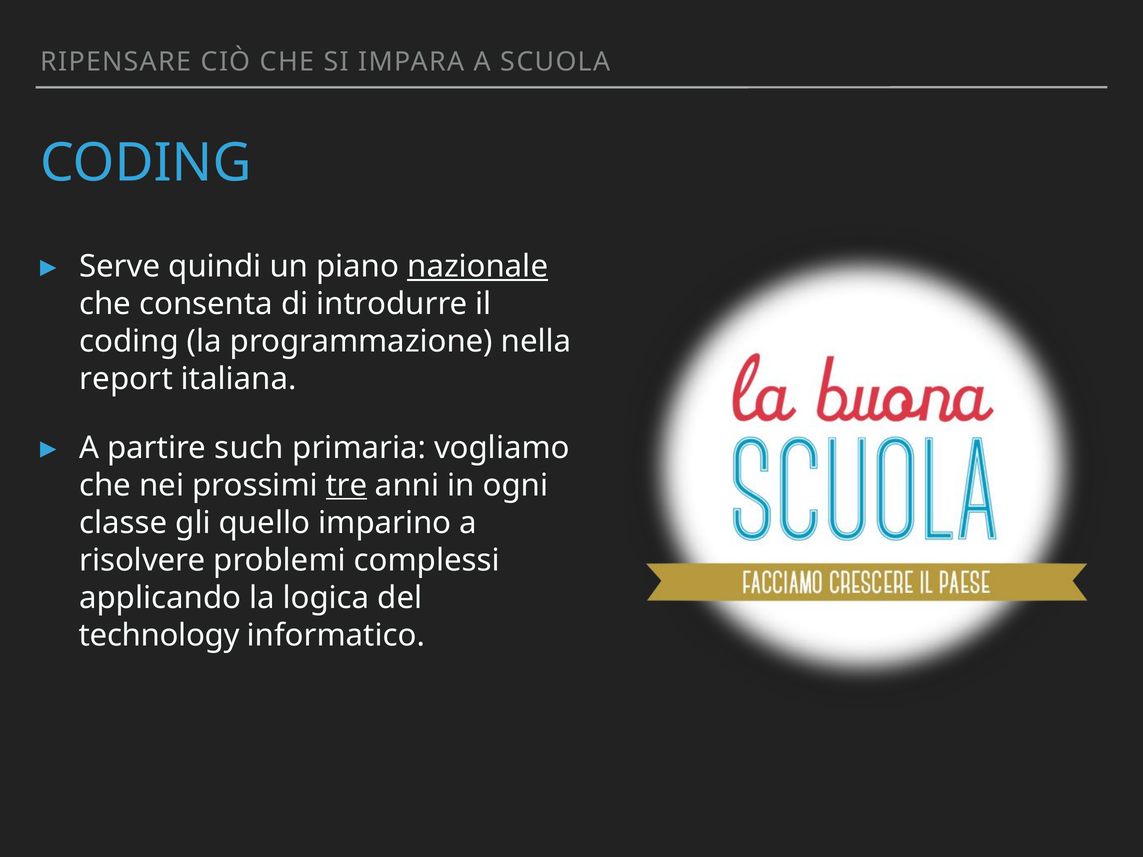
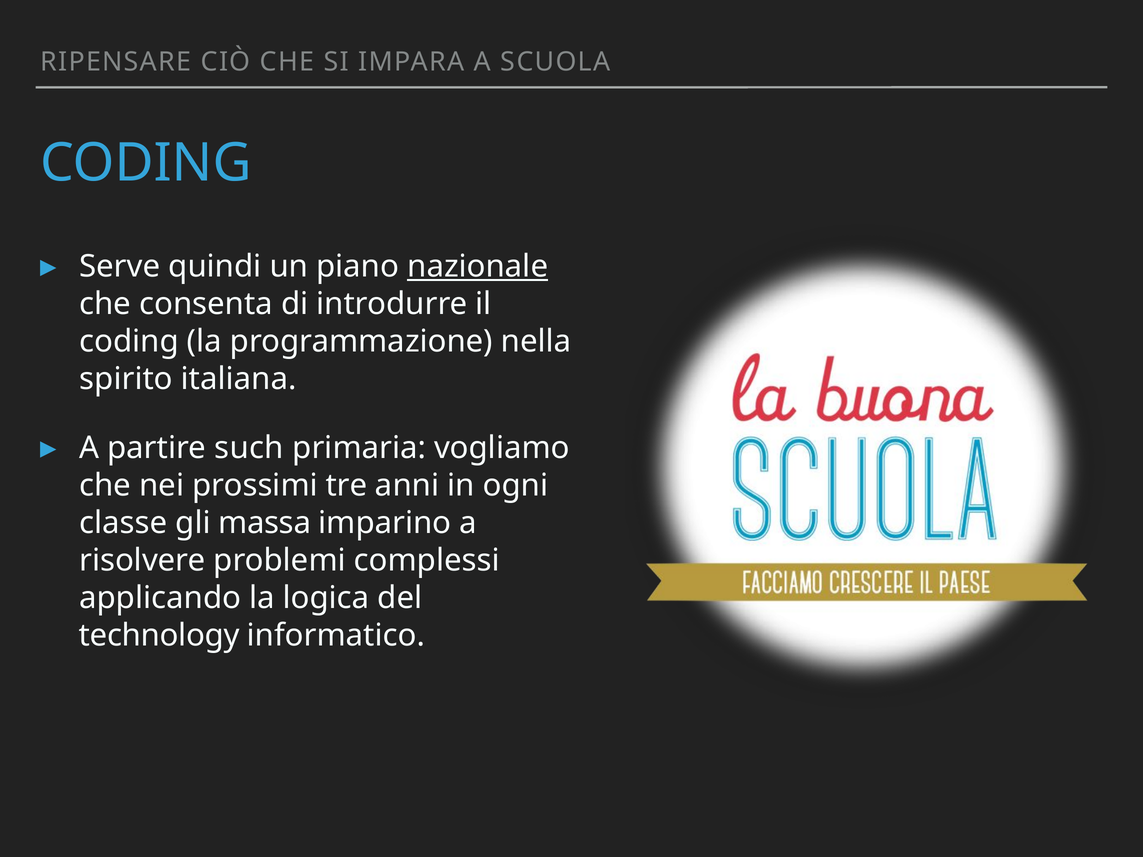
report: report -> spirito
tre underline: present -> none
quello: quello -> massa
